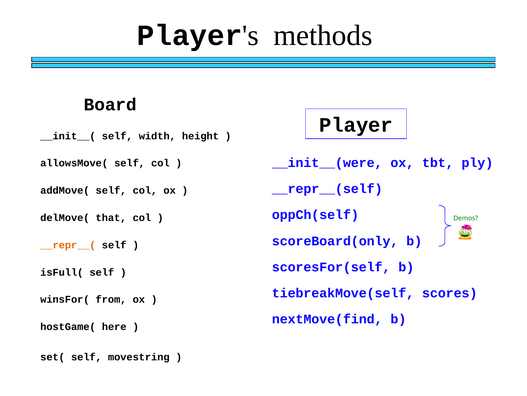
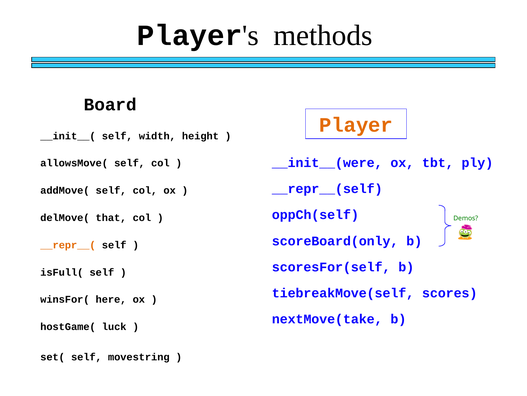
Player at (356, 125) colour: black -> orange
from: from -> here
nextMove(find: nextMove(find -> nextMove(take
here: here -> luck
